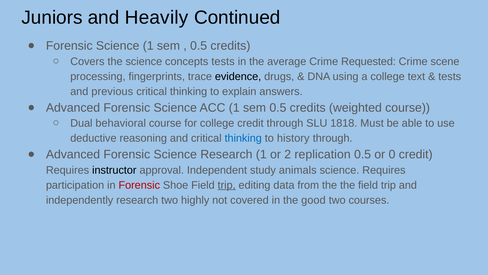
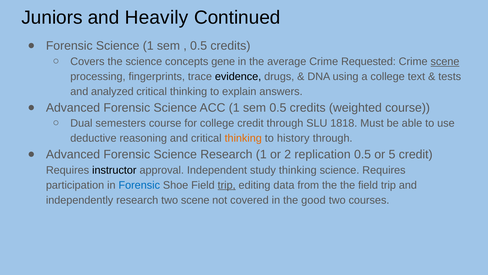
concepts tests: tests -> gene
scene at (445, 61) underline: none -> present
previous: previous -> analyzed
behavioral: behavioral -> semesters
thinking at (243, 138) colour: blue -> orange
0: 0 -> 5
study animals: animals -> thinking
Forensic at (139, 185) colour: red -> blue
two highly: highly -> scene
